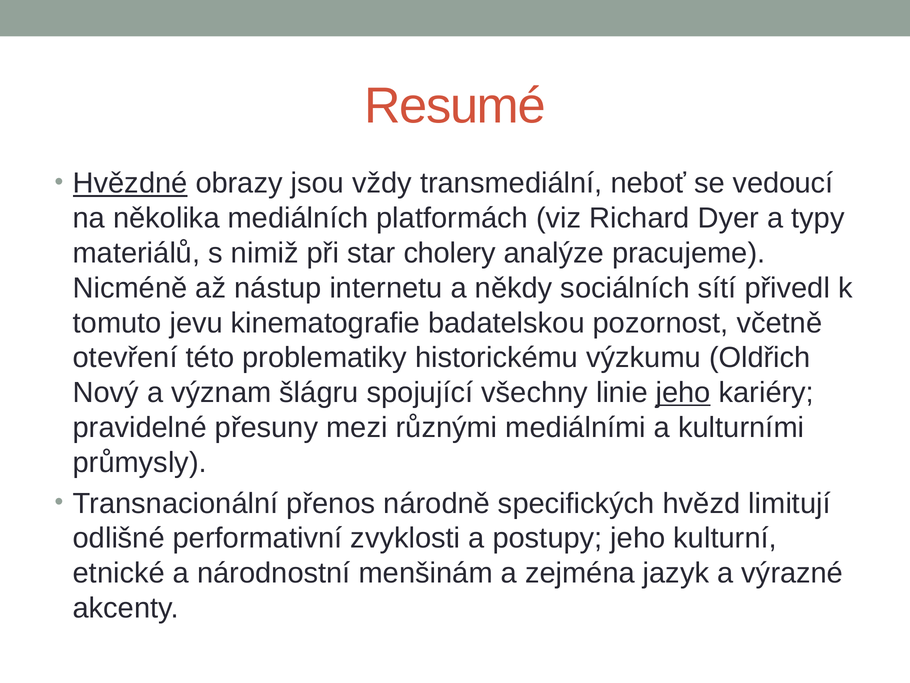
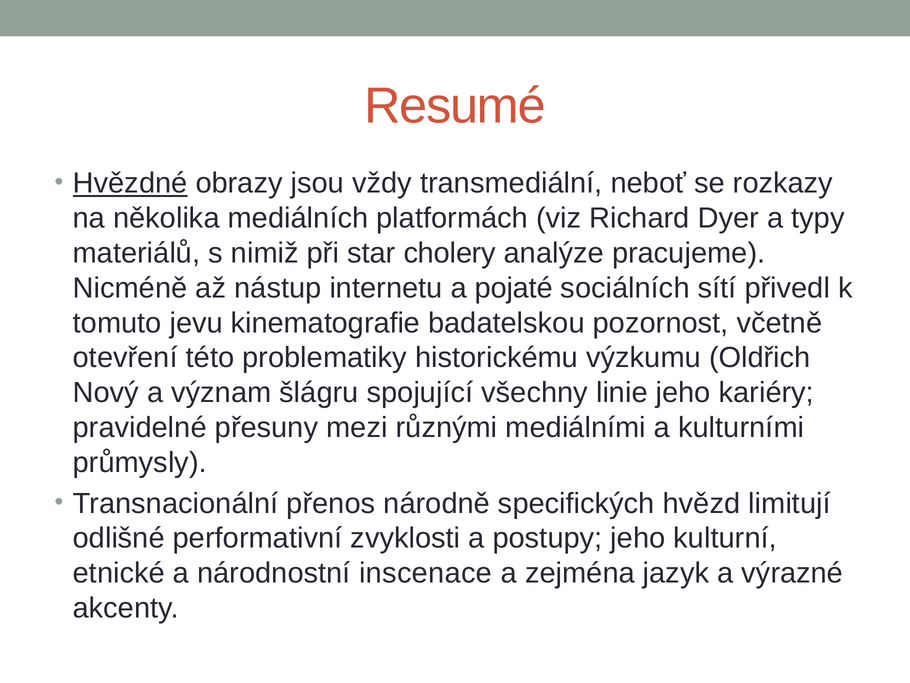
vedoucí: vedoucí -> rozkazy
někdy: někdy -> pojaté
jeho at (683, 392) underline: present -> none
menšinám: menšinám -> inscenace
